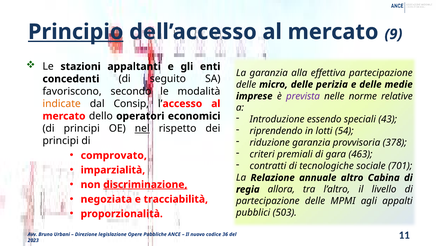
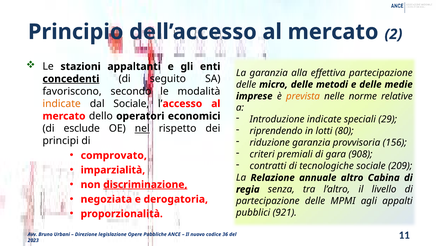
Principio underline: present -> none
9: 9 -> 2
concedenti underline: none -> present
perizia: perizia -> metodi
prevista colour: purple -> orange
dal Consip: Consip -> Sociale
Introduzione essendo: essendo -> indicate
43: 43 -> 29
di principi: principi -> esclude
54: 54 -> 80
378: 378 -> 156
463: 463 -> 908
701: 701 -> 209
allora: allora -> senza
tracciabilità: tracciabilità -> derogatoria
503: 503 -> 921
